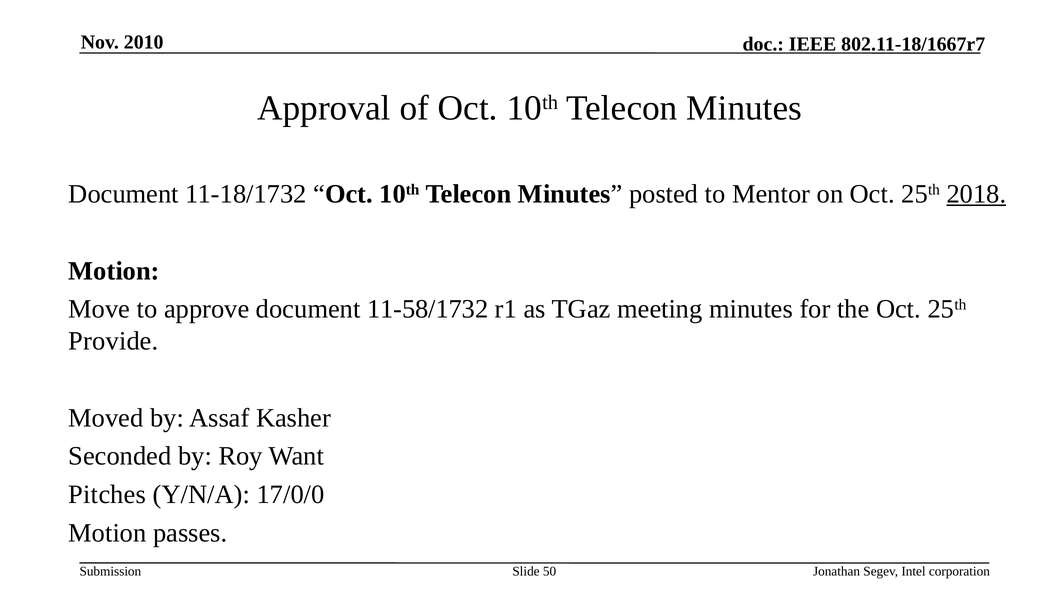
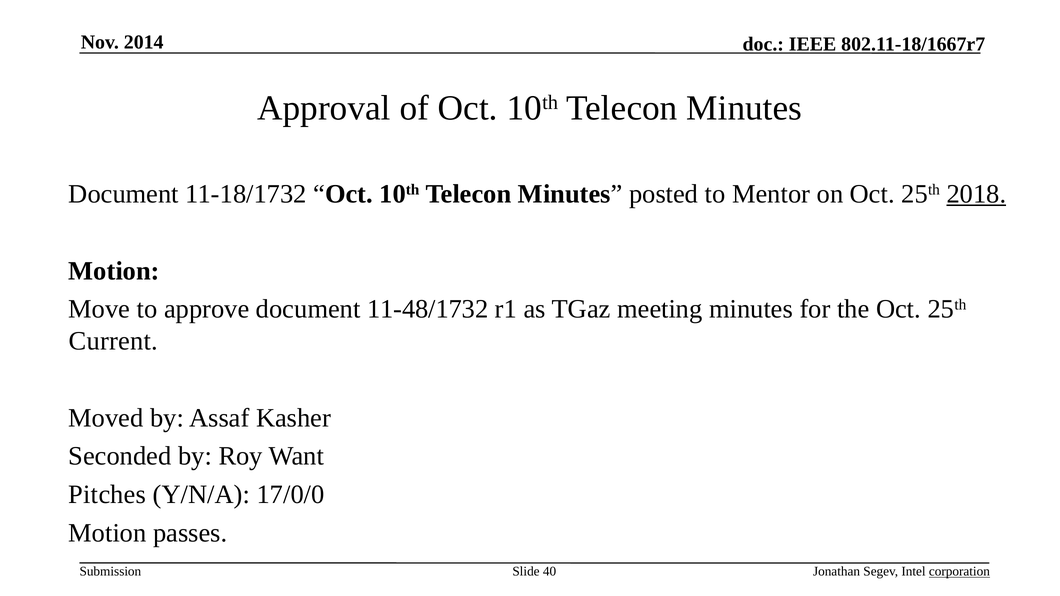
2010: 2010 -> 2014
11-58/1732: 11-58/1732 -> 11-48/1732
Provide: Provide -> Current
50: 50 -> 40
corporation underline: none -> present
